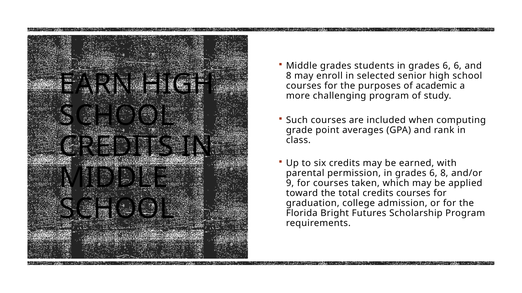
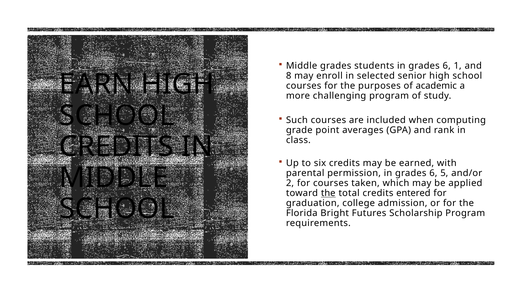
6 6: 6 -> 1
6 8: 8 -> 5
9: 9 -> 2
the at (328, 194) underline: none -> present
credits courses: courses -> entered
